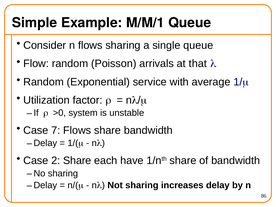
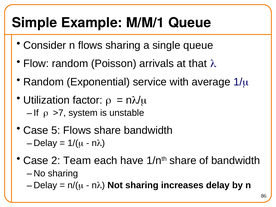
>0: >0 -> >7
7: 7 -> 5
2 Share: Share -> Team
